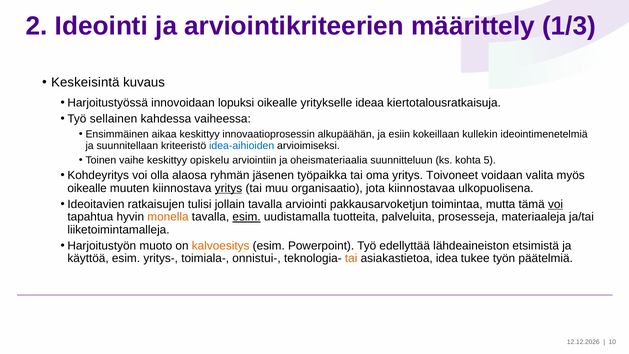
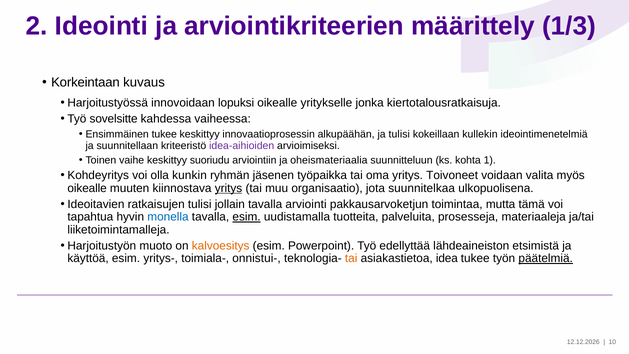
Keskeisintä: Keskeisintä -> Korkeintaan
ideaa: ideaa -> jonka
sellainen: sellainen -> sovelsitte
Ensimmäinen aikaa: aikaa -> tukee
ja esiin: esiin -> tulisi
idea-aihioiden colour: blue -> purple
opiskelu: opiskelu -> suoriudu
5: 5 -> 1
alaosa: alaosa -> kunkin
kiinnostavaa: kiinnostavaa -> suunnitelkaa
voi at (556, 204) underline: present -> none
monella colour: orange -> blue
päätelmiä underline: none -> present
